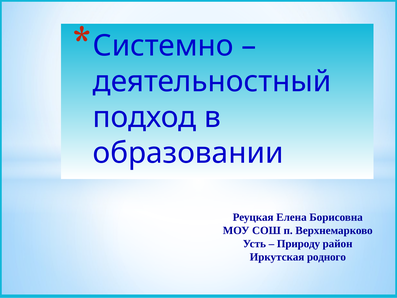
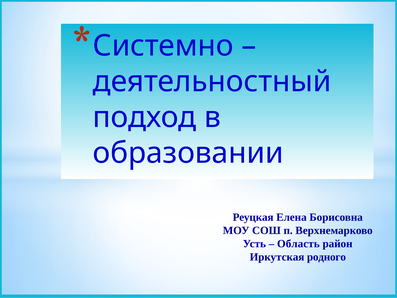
Природу: Природу -> Область
